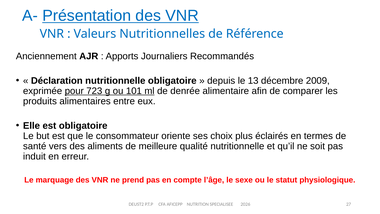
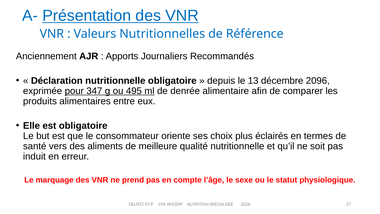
2009: 2009 -> 2096
723: 723 -> 347
101: 101 -> 495
